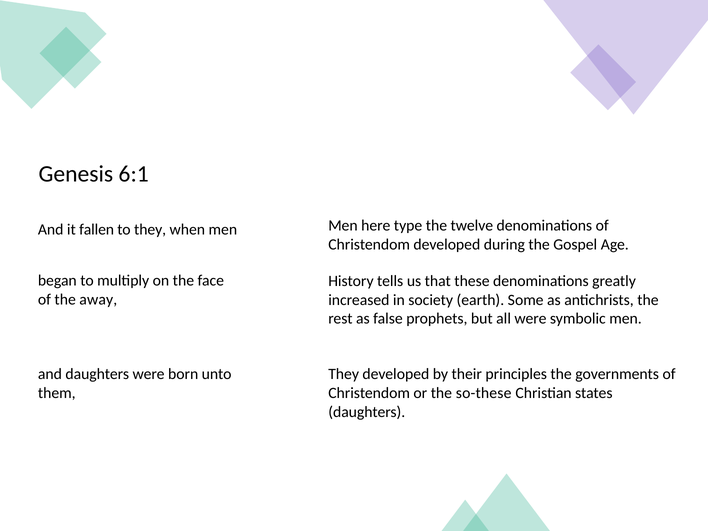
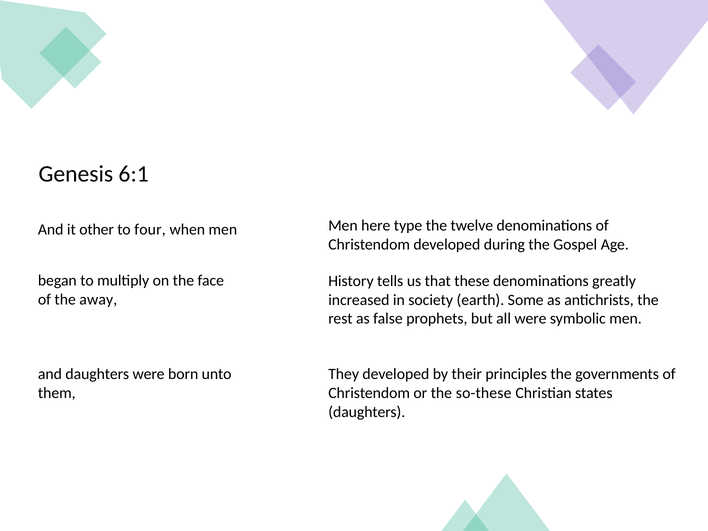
fallen: fallen -> other
to they: they -> four
